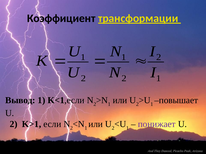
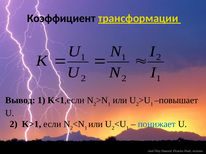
понижает colour: purple -> blue
